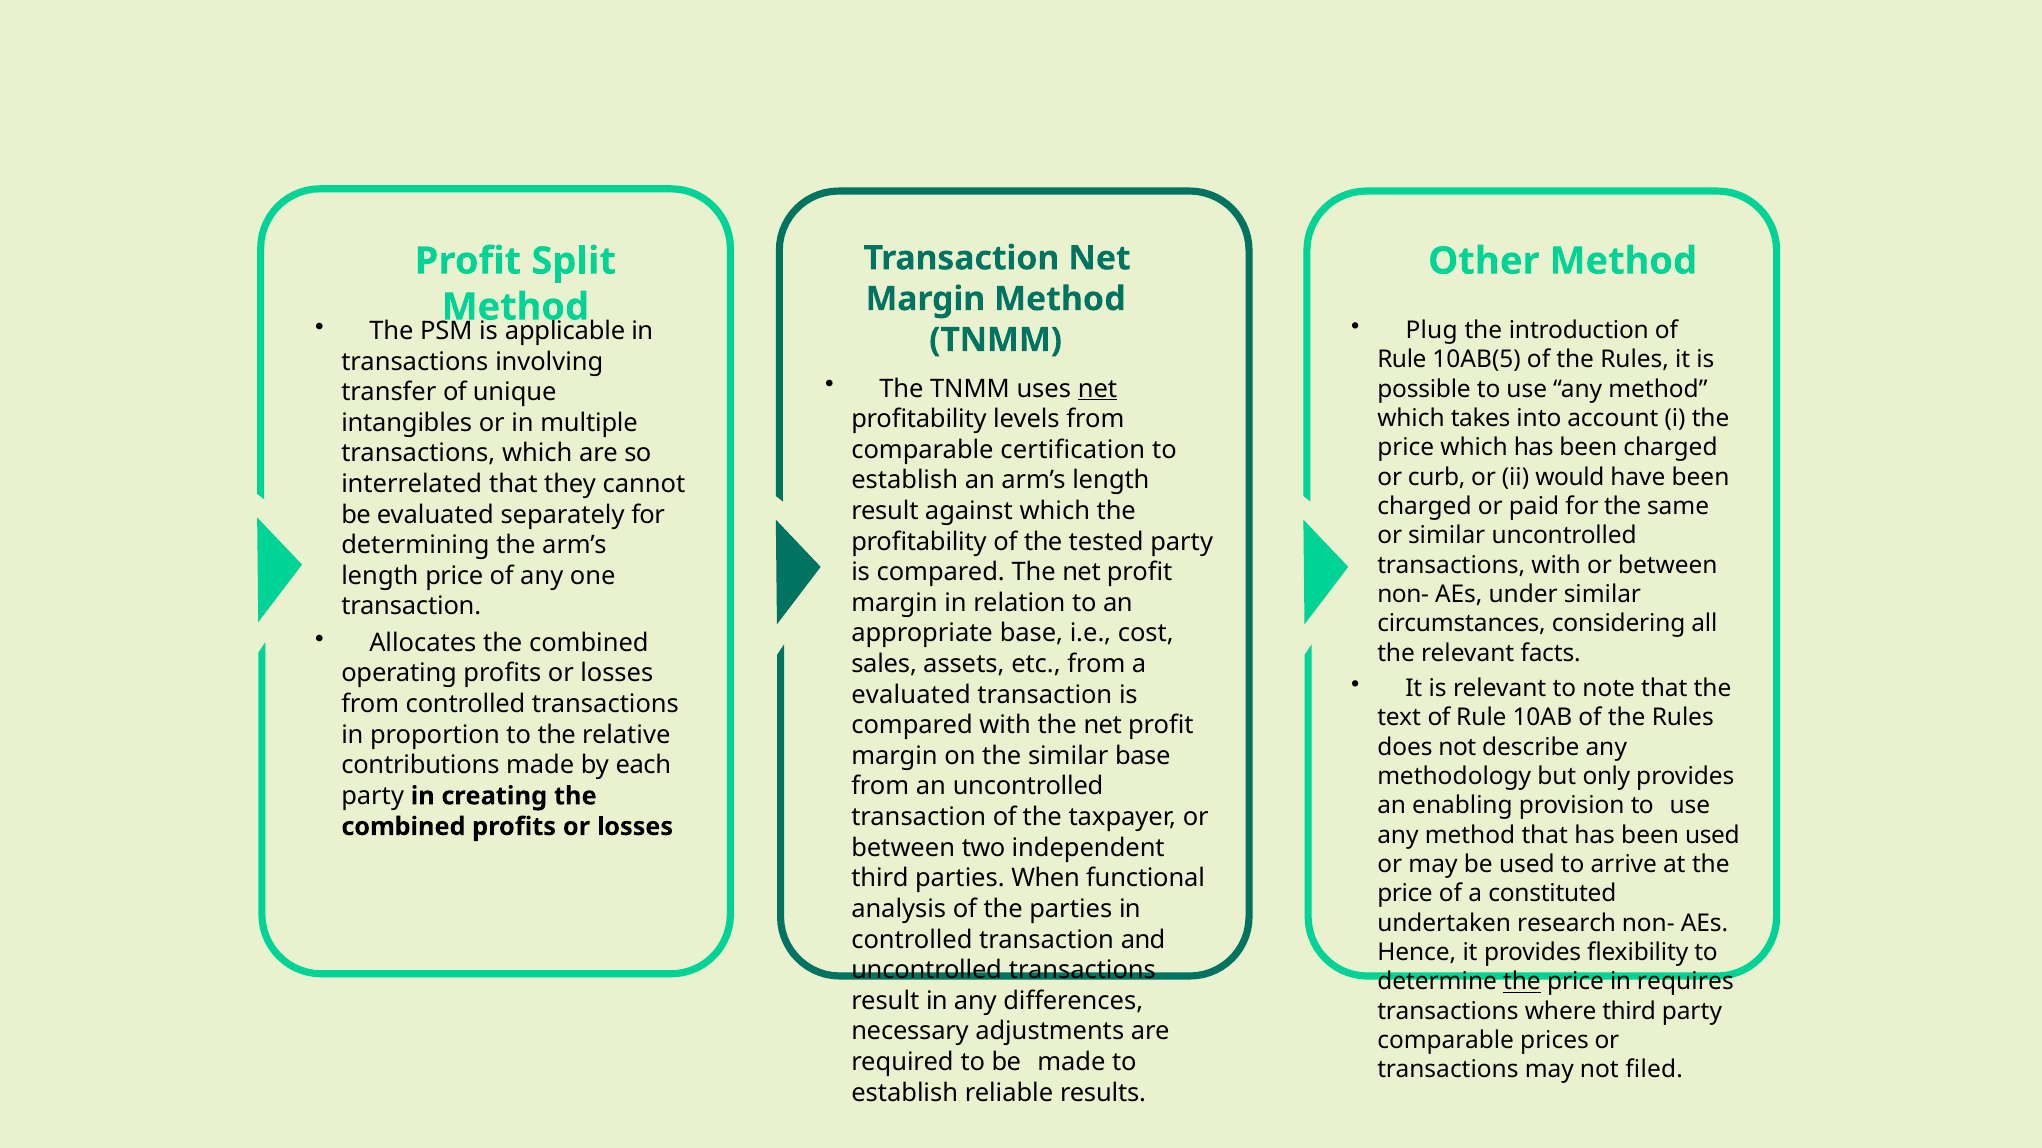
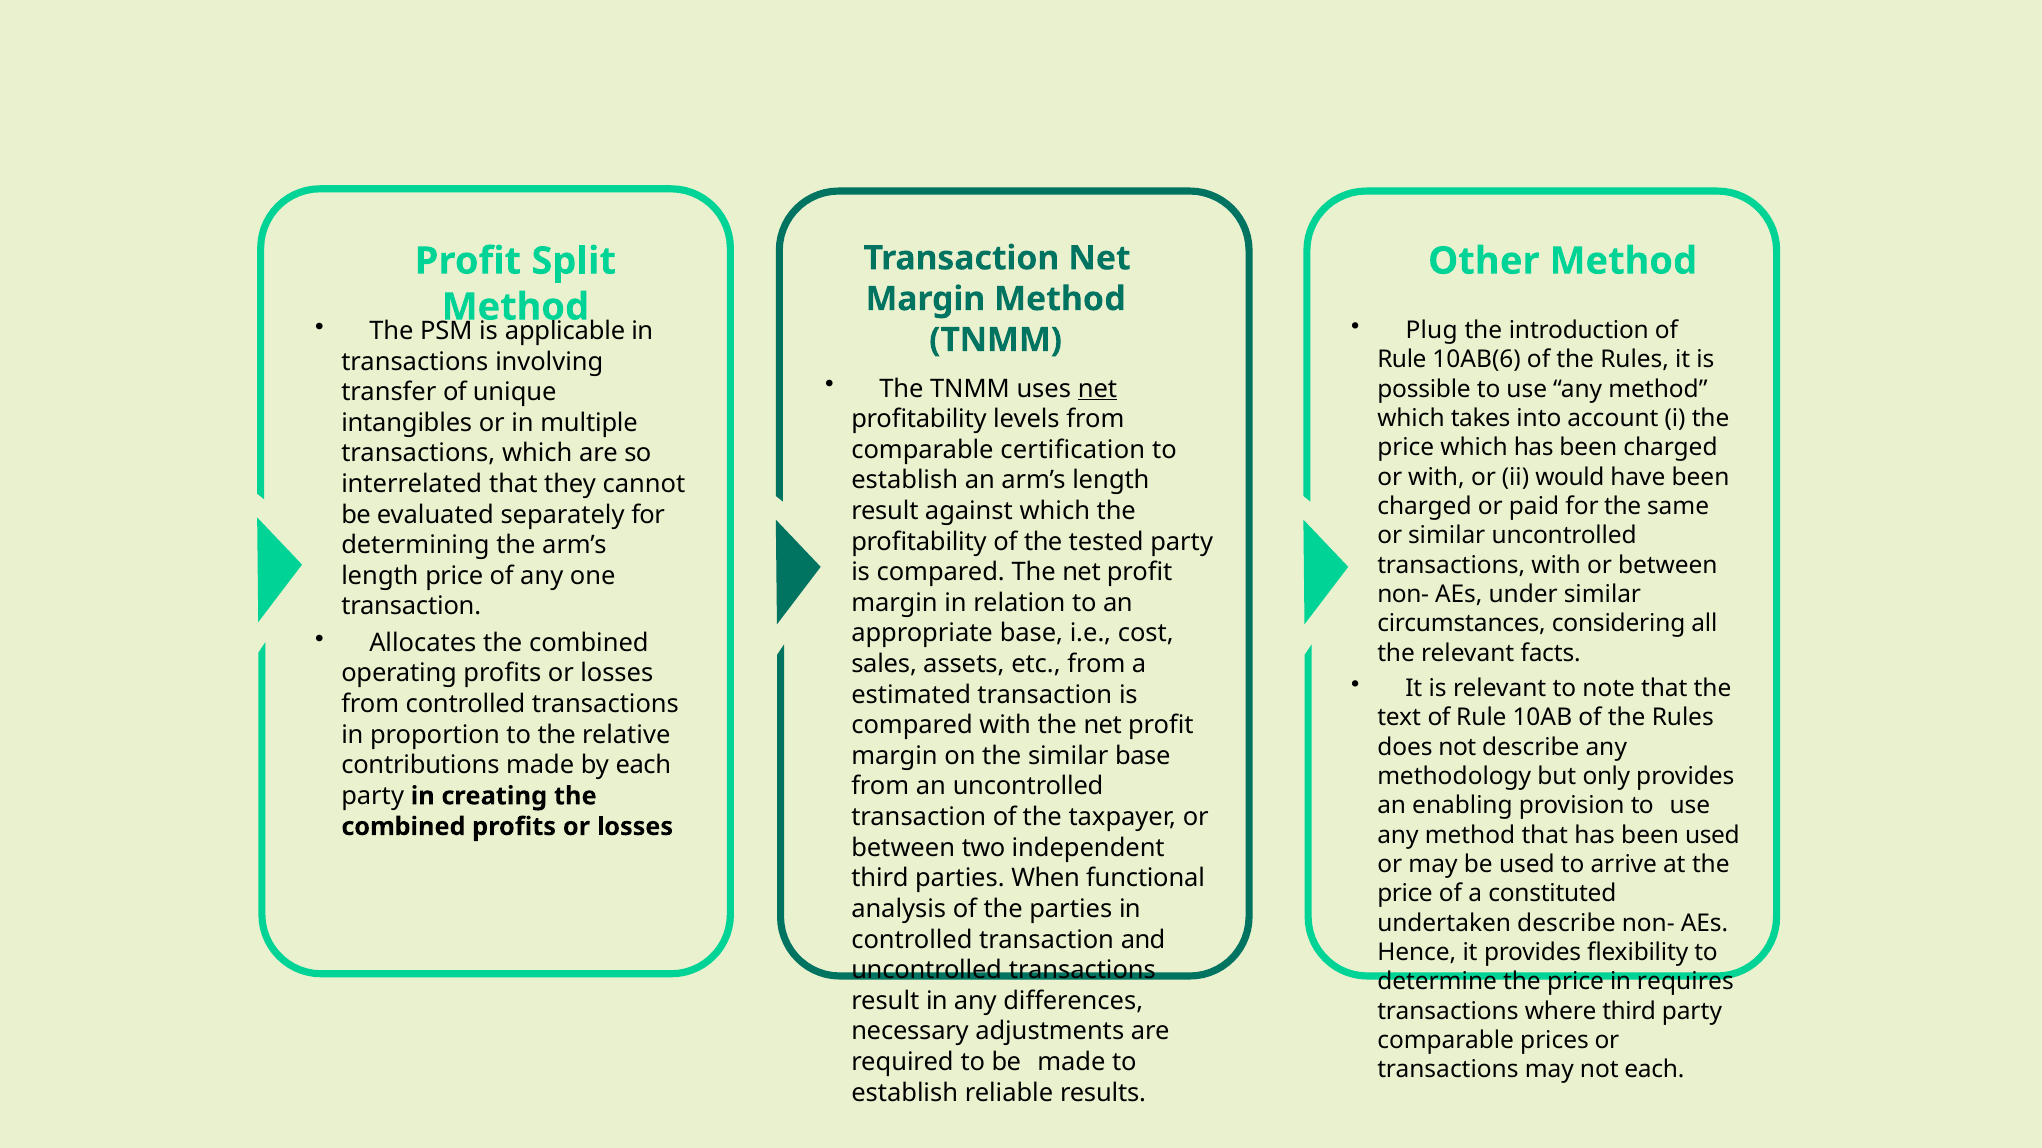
10AB(5: 10AB(5 -> 10AB(6
or curb: curb -> with
evaluated at (911, 695): evaluated -> estimated
undertaken research: research -> describe
the at (1522, 982) underline: present -> none
not filed: filed -> each
